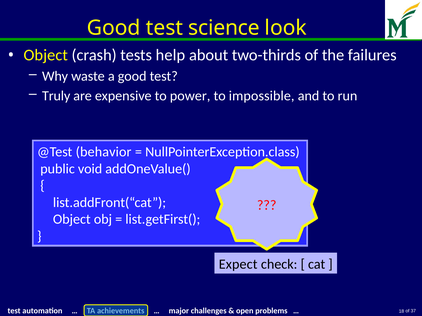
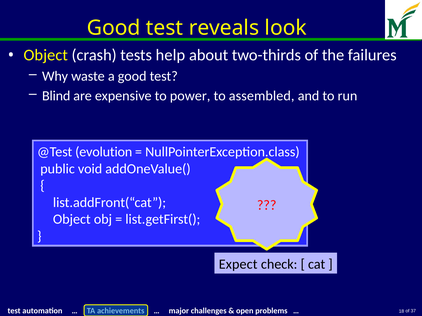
science: science -> reveals
Truly: Truly -> Blind
impossible: impossible -> assembled
behavior: behavior -> evolution
